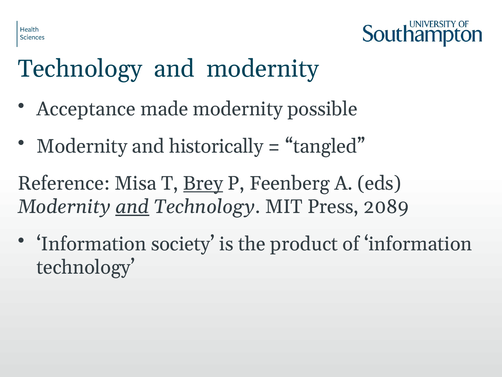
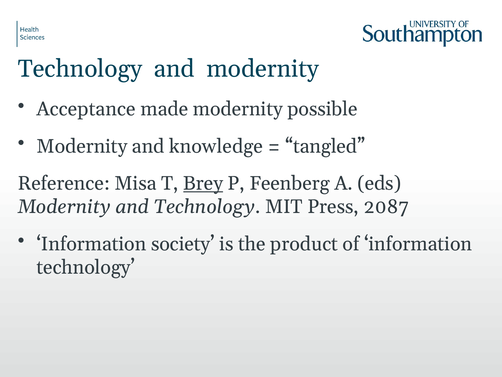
historically: historically -> knowledge
and at (132, 207) underline: present -> none
2089: 2089 -> 2087
